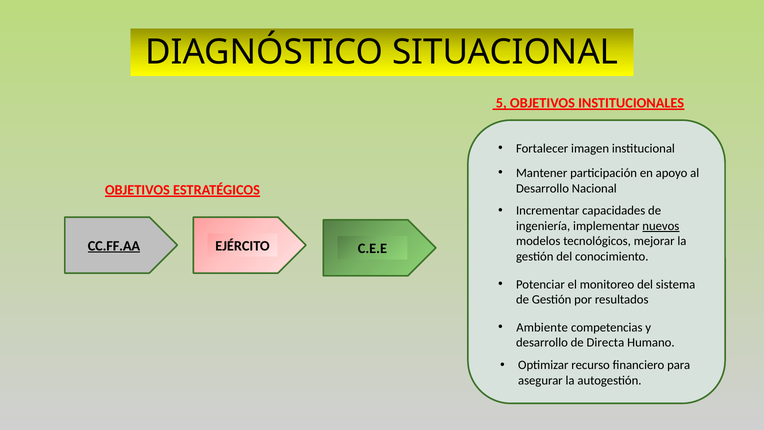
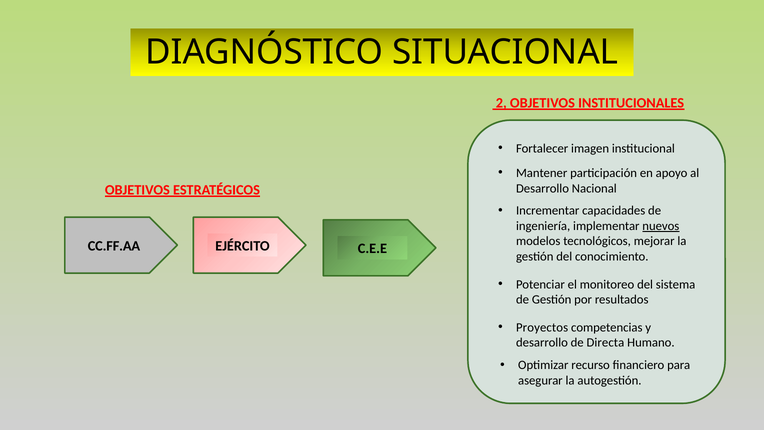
5: 5 -> 2
CC.FF.AA underline: present -> none
Ambiente: Ambiente -> Proyectos
